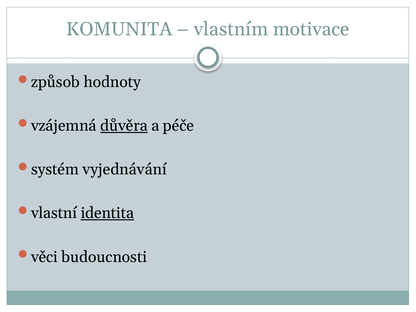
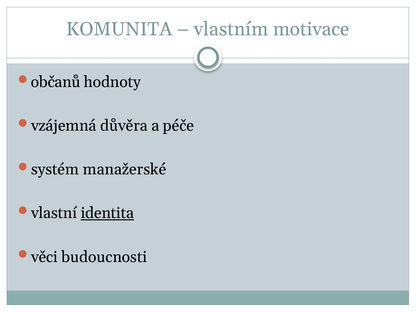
způsob: způsob -> občanů
důvěra underline: present -> none
vyjednávání: vyjednávání -> manažerské
